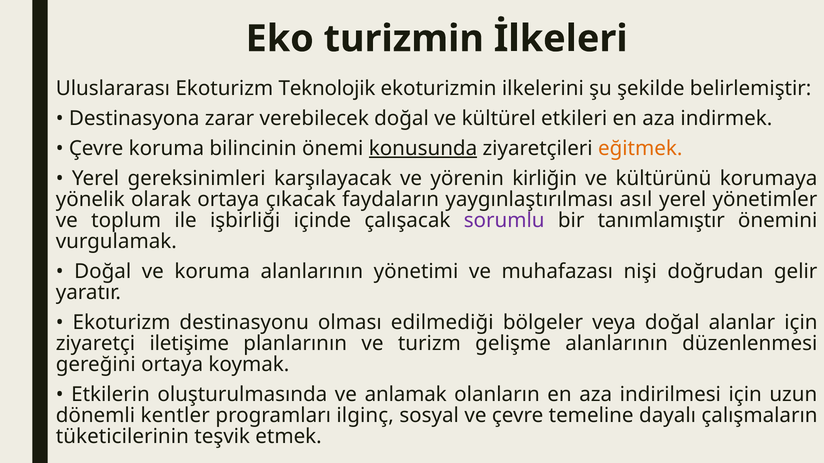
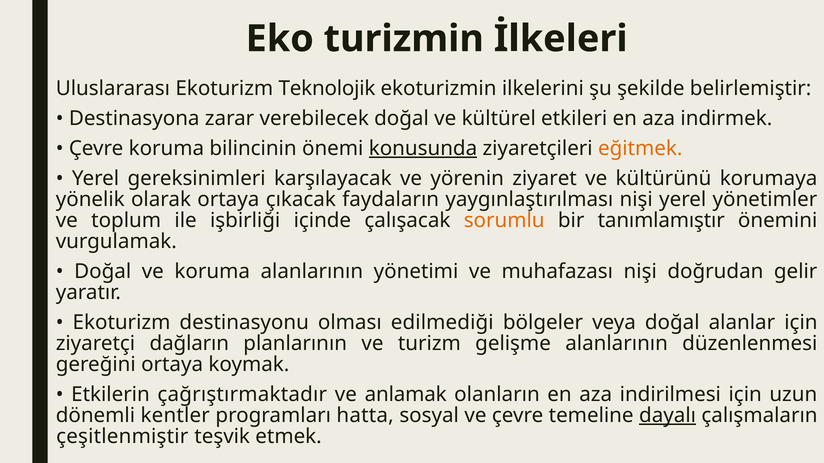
kirliğin: kirliğin -> ziyaret
yaygınlaştırılması asıl: asıl -> nişi
sorumlu colour: purple -> orange
iletişime: iletişime -> dağların
oluşturulmasında: oluşturulmasında -> çağrıştırmaktadır
ilginç: ilginç -> hatta
dayalı underline: none -> present
tüketicilerinin: tüketicilerinin -> çeşitlenmiştir
